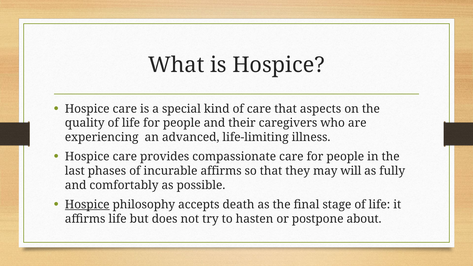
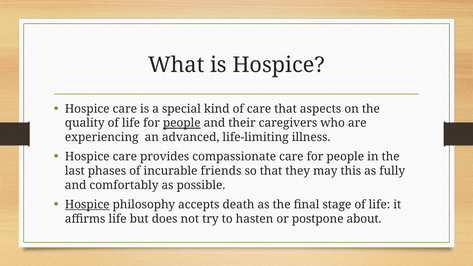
people at (182, 123) underline: none -> present
incurable affirms: affirms -> friends
will: will -> this
